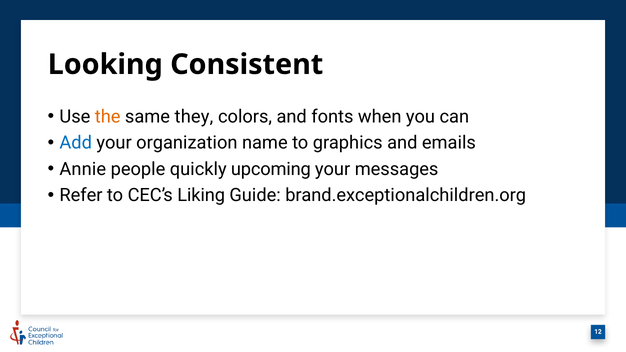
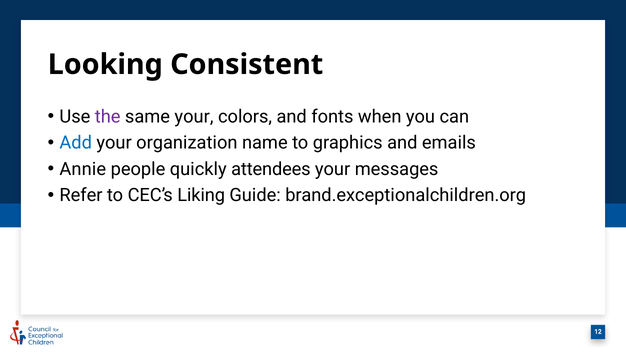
the colour: orange -> purple
same they: they -> your
upcoming: upcoming -> attendees
